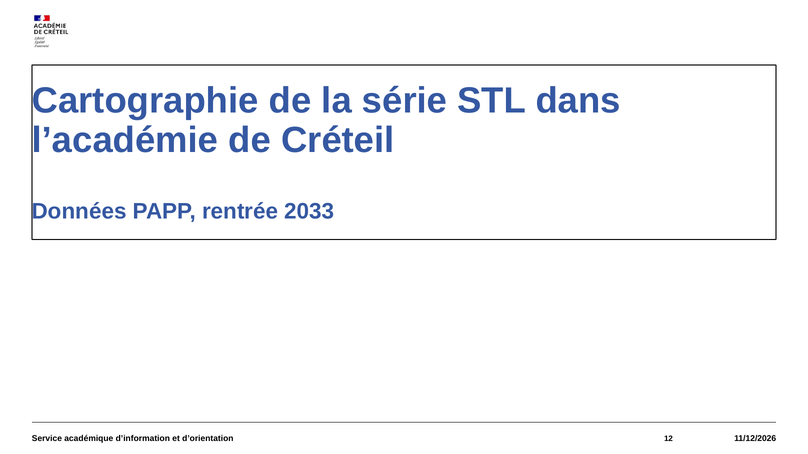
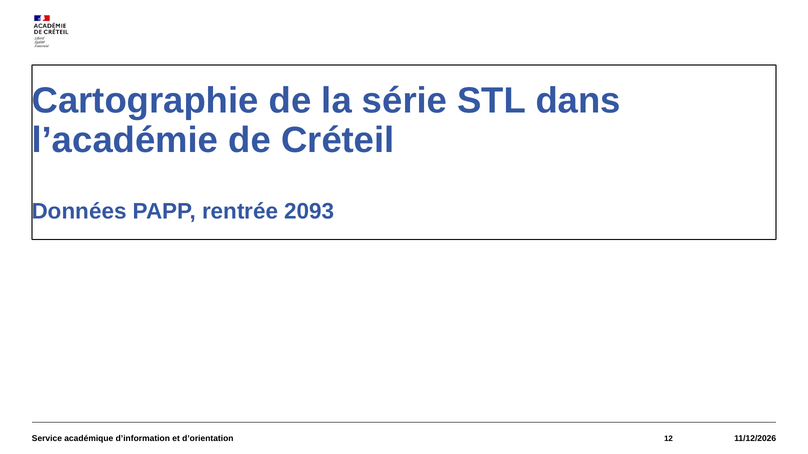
2033: 2033 -> 2093
